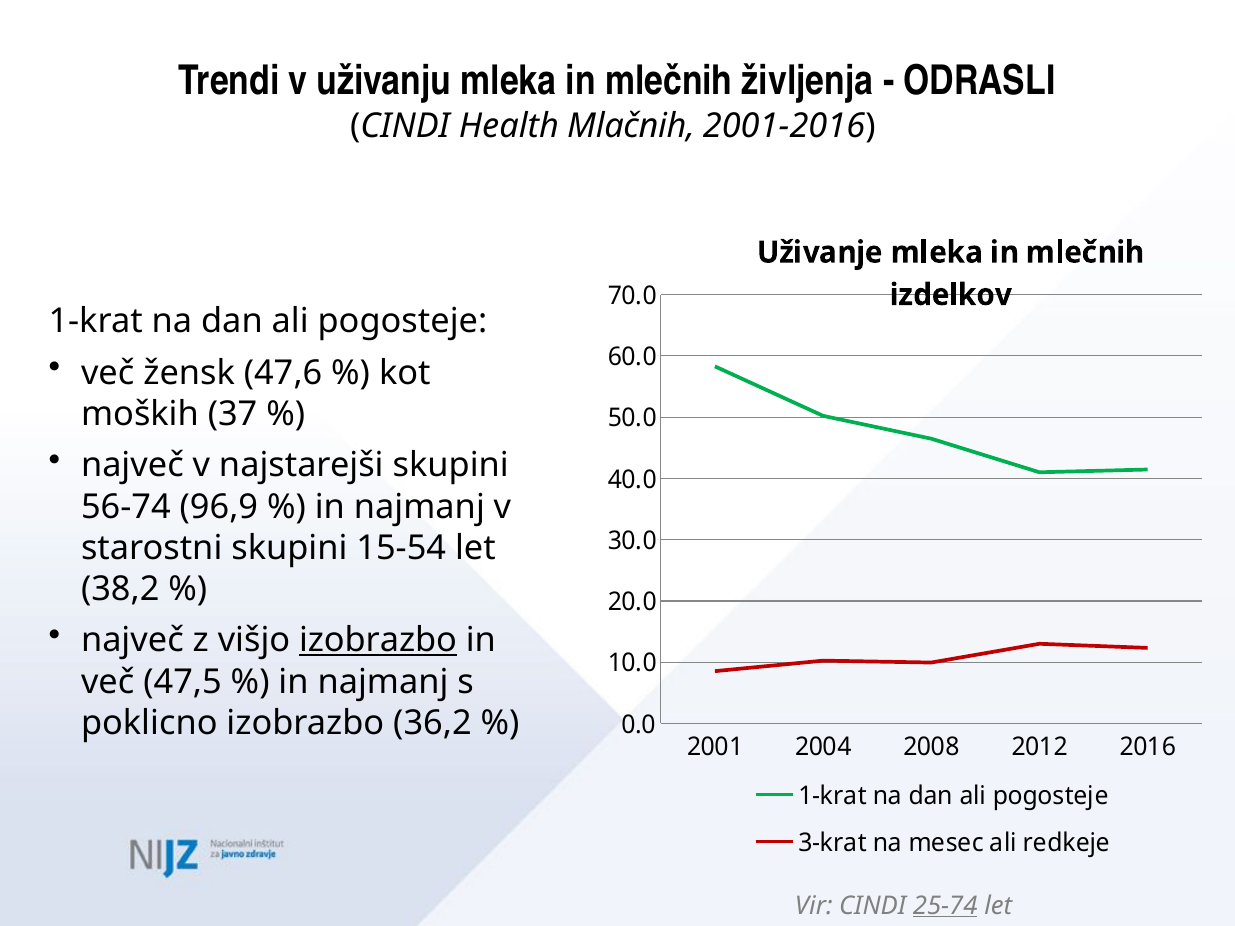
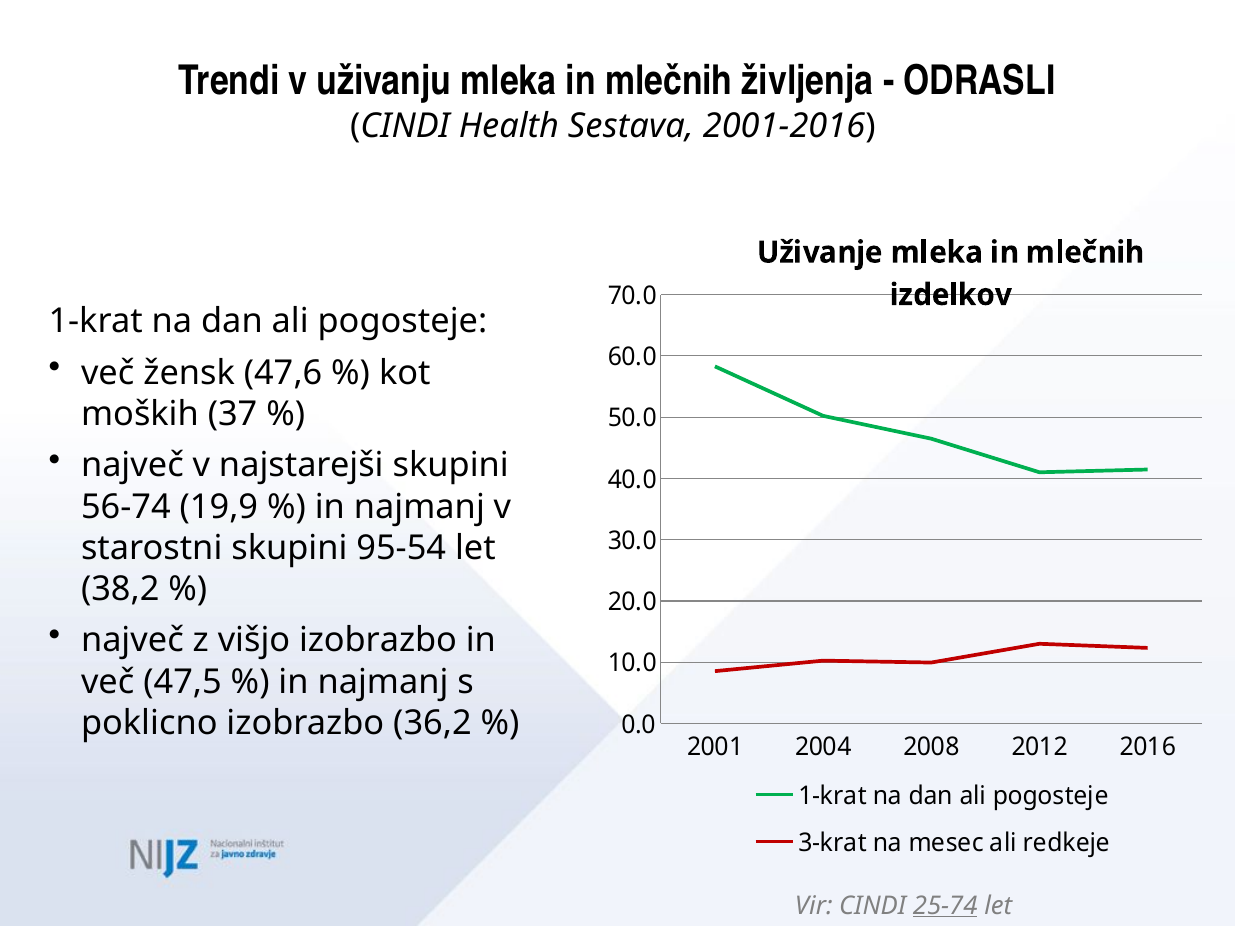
Mlačnih: Mlačnih -> Sestava
96,9: 96,9 -> 19,9
15-54: 15-54 -> 95-54
izobrazbo at (378, 641) underline: present -> none
